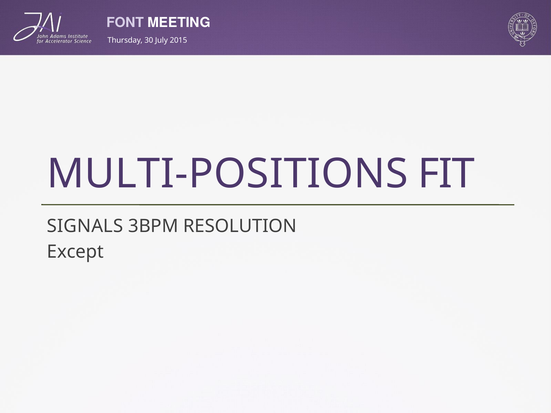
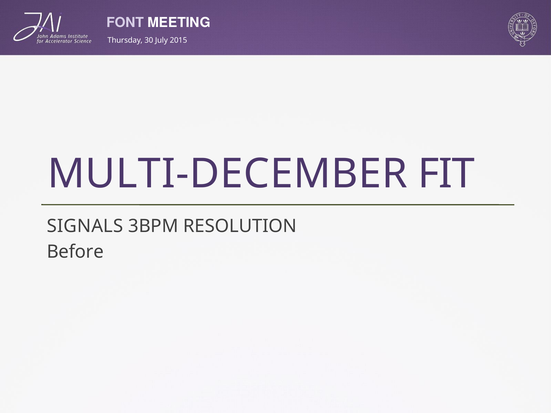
MULTI-POSITIONS: MULTI-POSITIONS -> MULTI-DECEMBER
Except: Except -> Before
